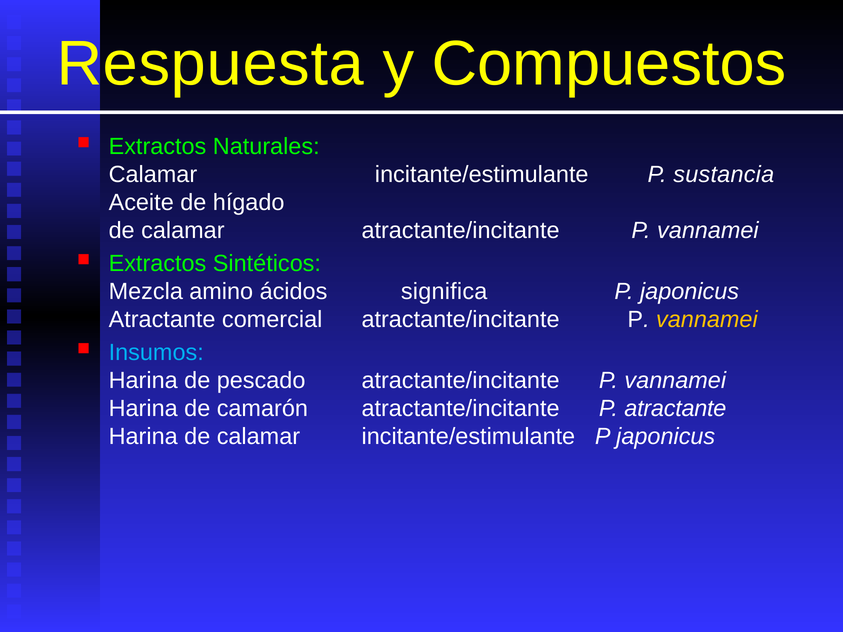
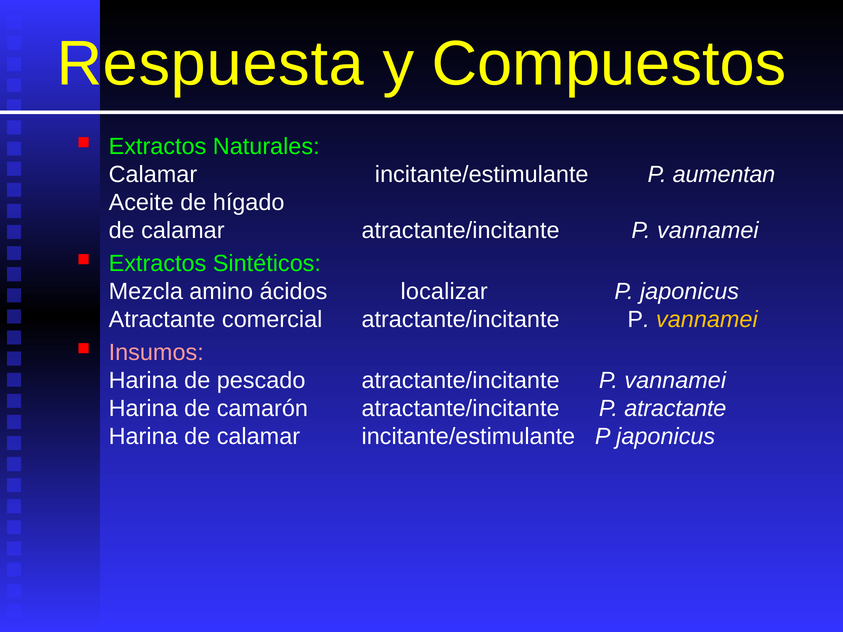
sustancia: sustancia -> aumentan
significa: significa -> localizar
Insumos colour: light blue -> pink
